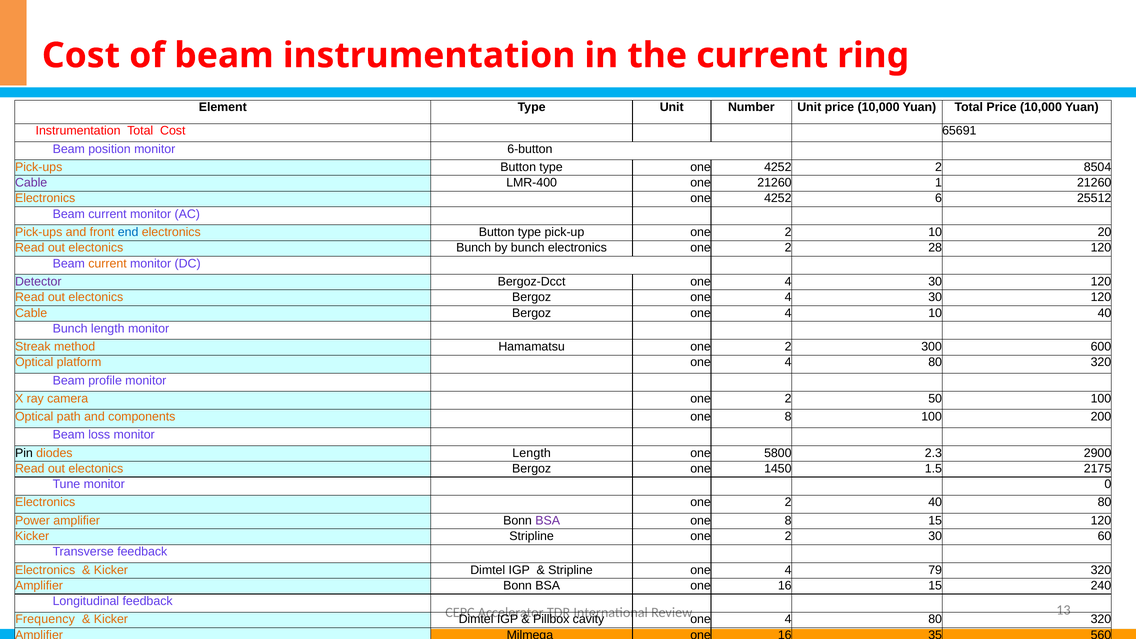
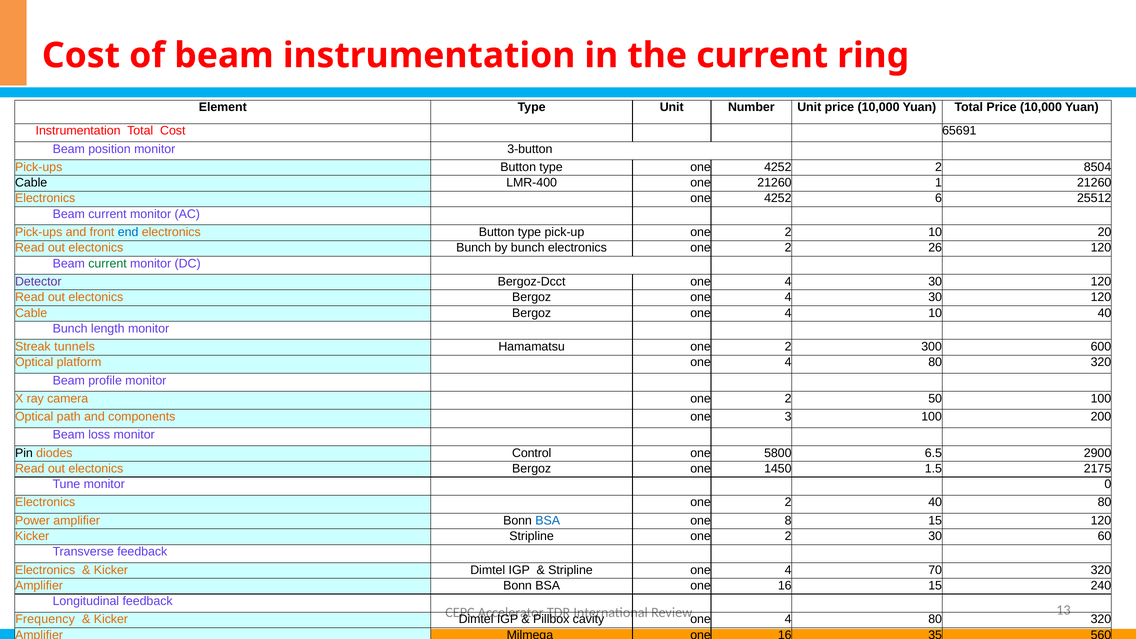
6-button: 6-button -> 3-button
Cable at (31, 183) colour: purple -> black
28: 28 -> 26
current at (107, 263) colour: orange -> green
method: method -> tunnels
components one 8: 8 -> 3
diodes Length: Length -> Control
2.3: 2.3 -> 6.5
BSA at (548, 520) colour: purple -> blue
79: 79 -> 70
